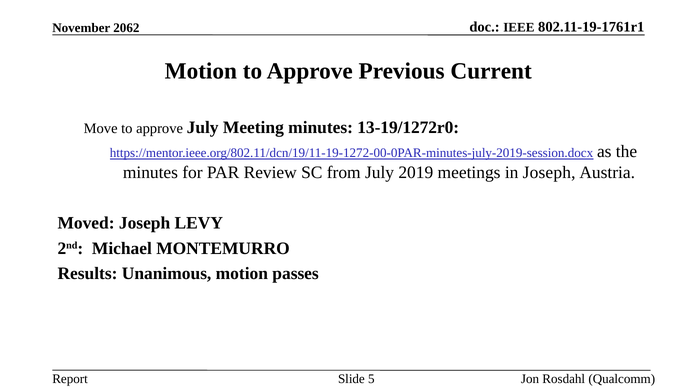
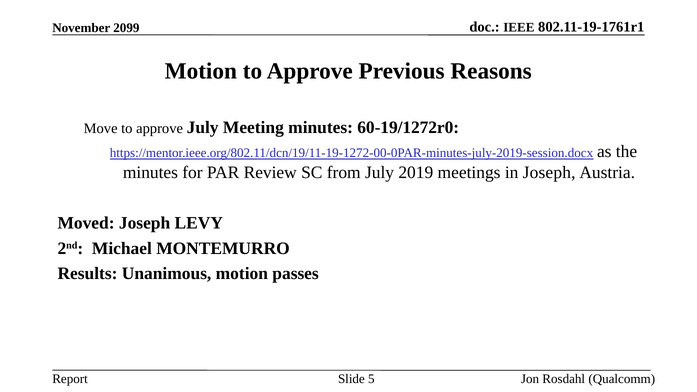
2062: 2062 -> 2099
Current: Current -> Reasons
13-19/1272r0: 13-19/1272r0 -> 60-19/1272r0
